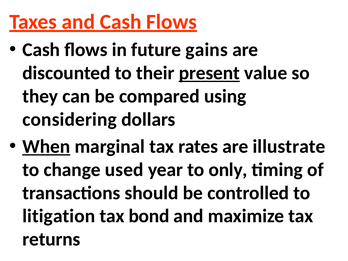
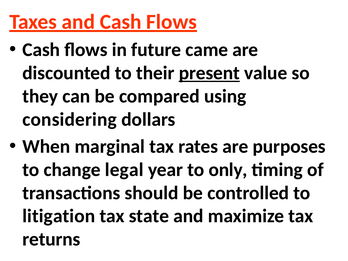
gains: gains -> came
When underline: present -> none
illustrate: illustrate -> purposes
used: used -> legal
bond: bond -> state
